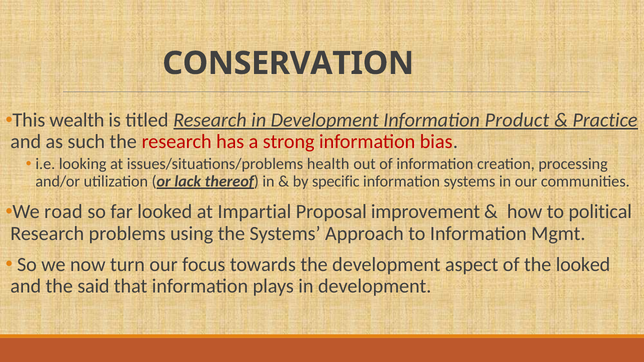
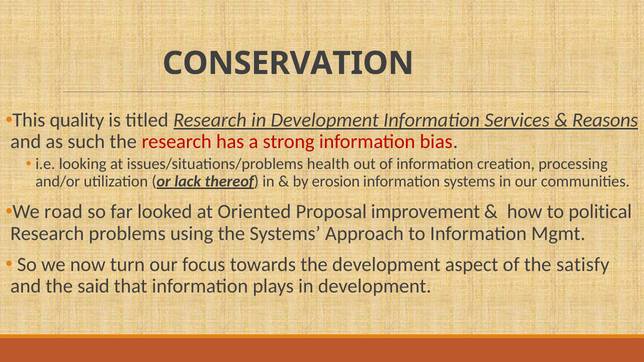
wealth: wealth -> quality
Product: Product -> Services
Practice: Practice -> Reasons
specific: specific -> erosion
Impartial: Impartial -> Oriented
the looked: looked -> satisfy
